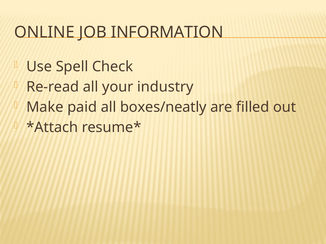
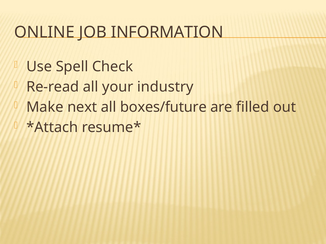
paid: paid -> next
boxes/neatly: boxes/neatly -> boxes/future
